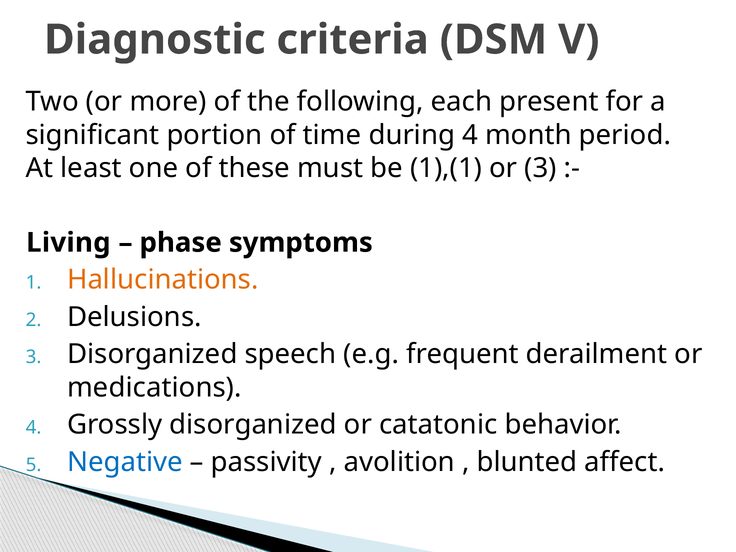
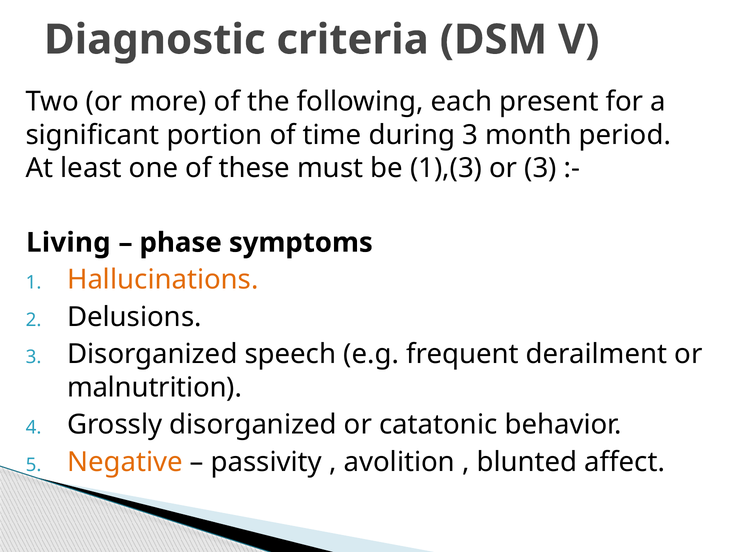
during 4: 4 -> 3
1),(1: 1),(1 -> 1),(3
medications: medications -> malnutrition
Negative colour: blue -> orange
